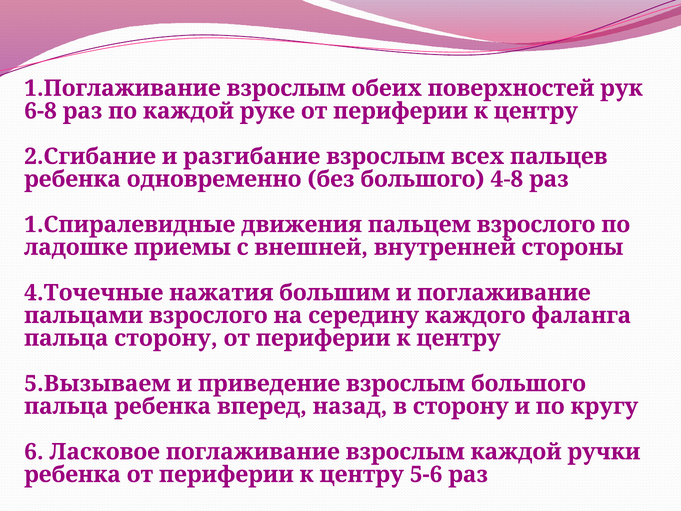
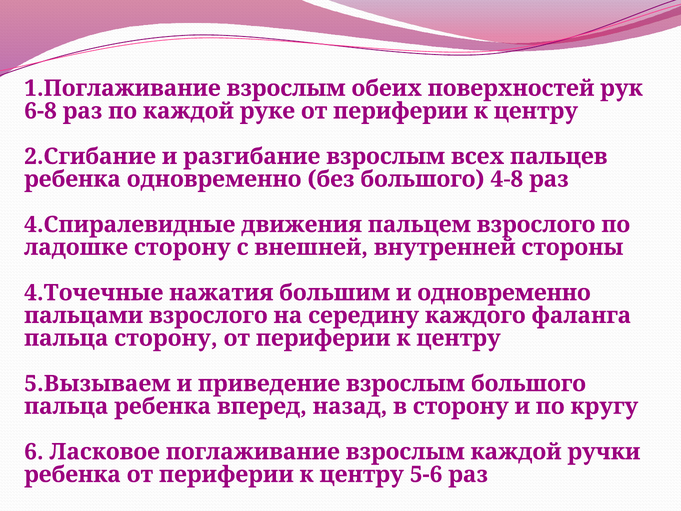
1.Спиралевидные: 1.Спиралевидные -> 4.Спиралевидные
ладошке приемы: приемы -> сторону
и поглаживание: поглаживание -> одновременно
